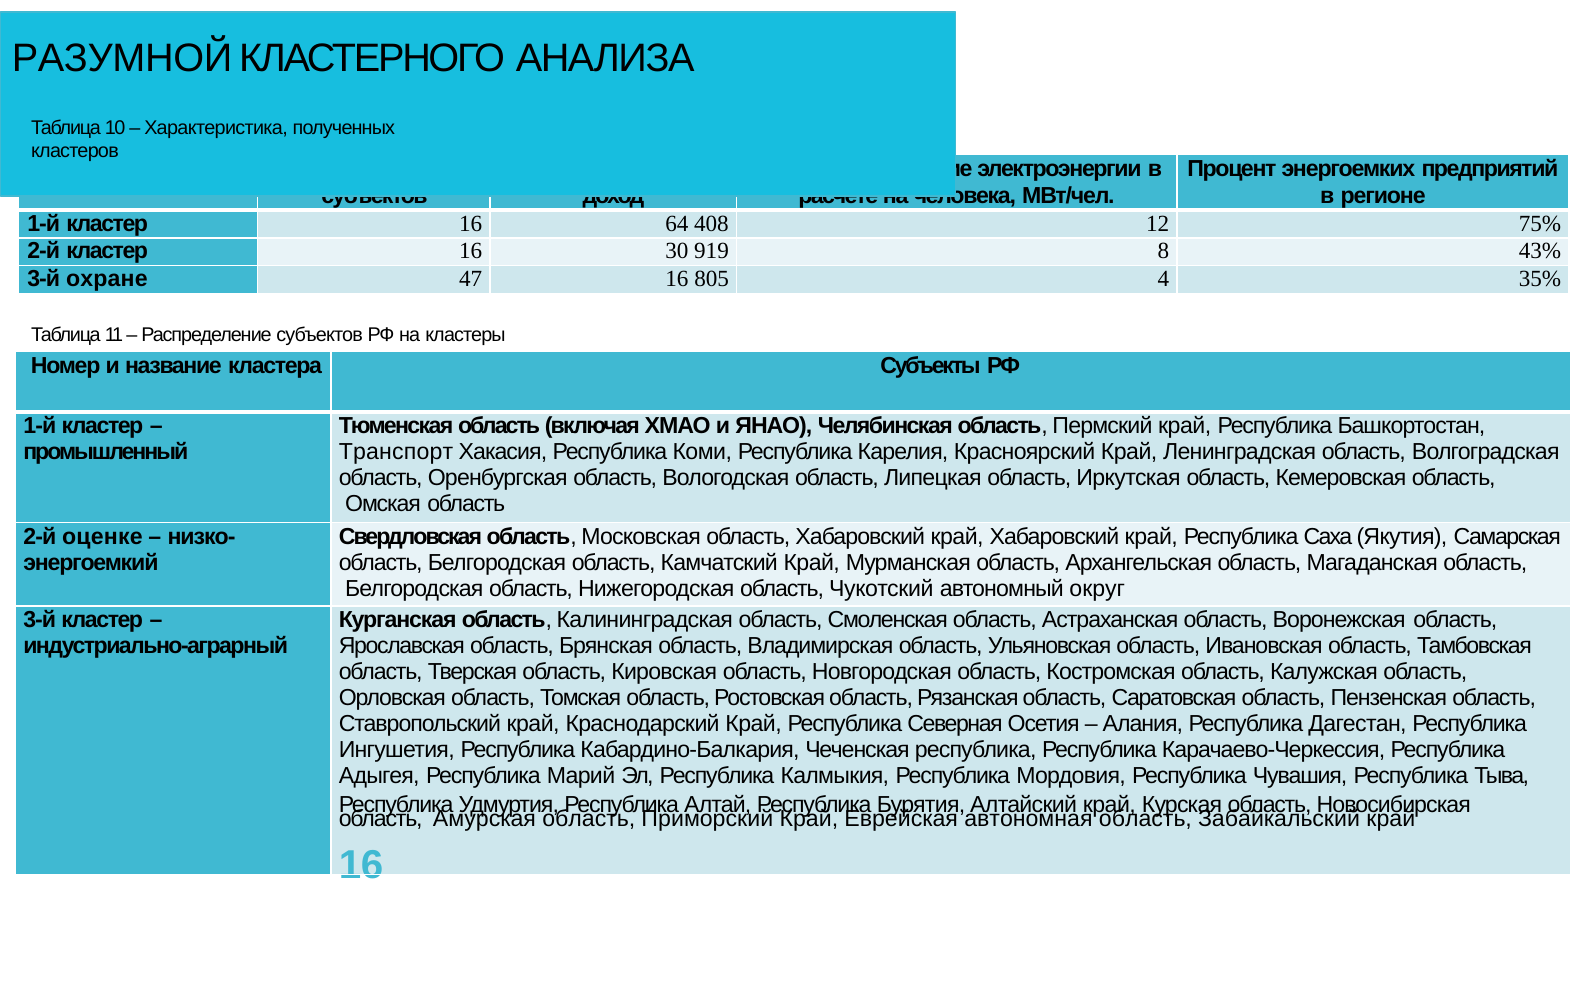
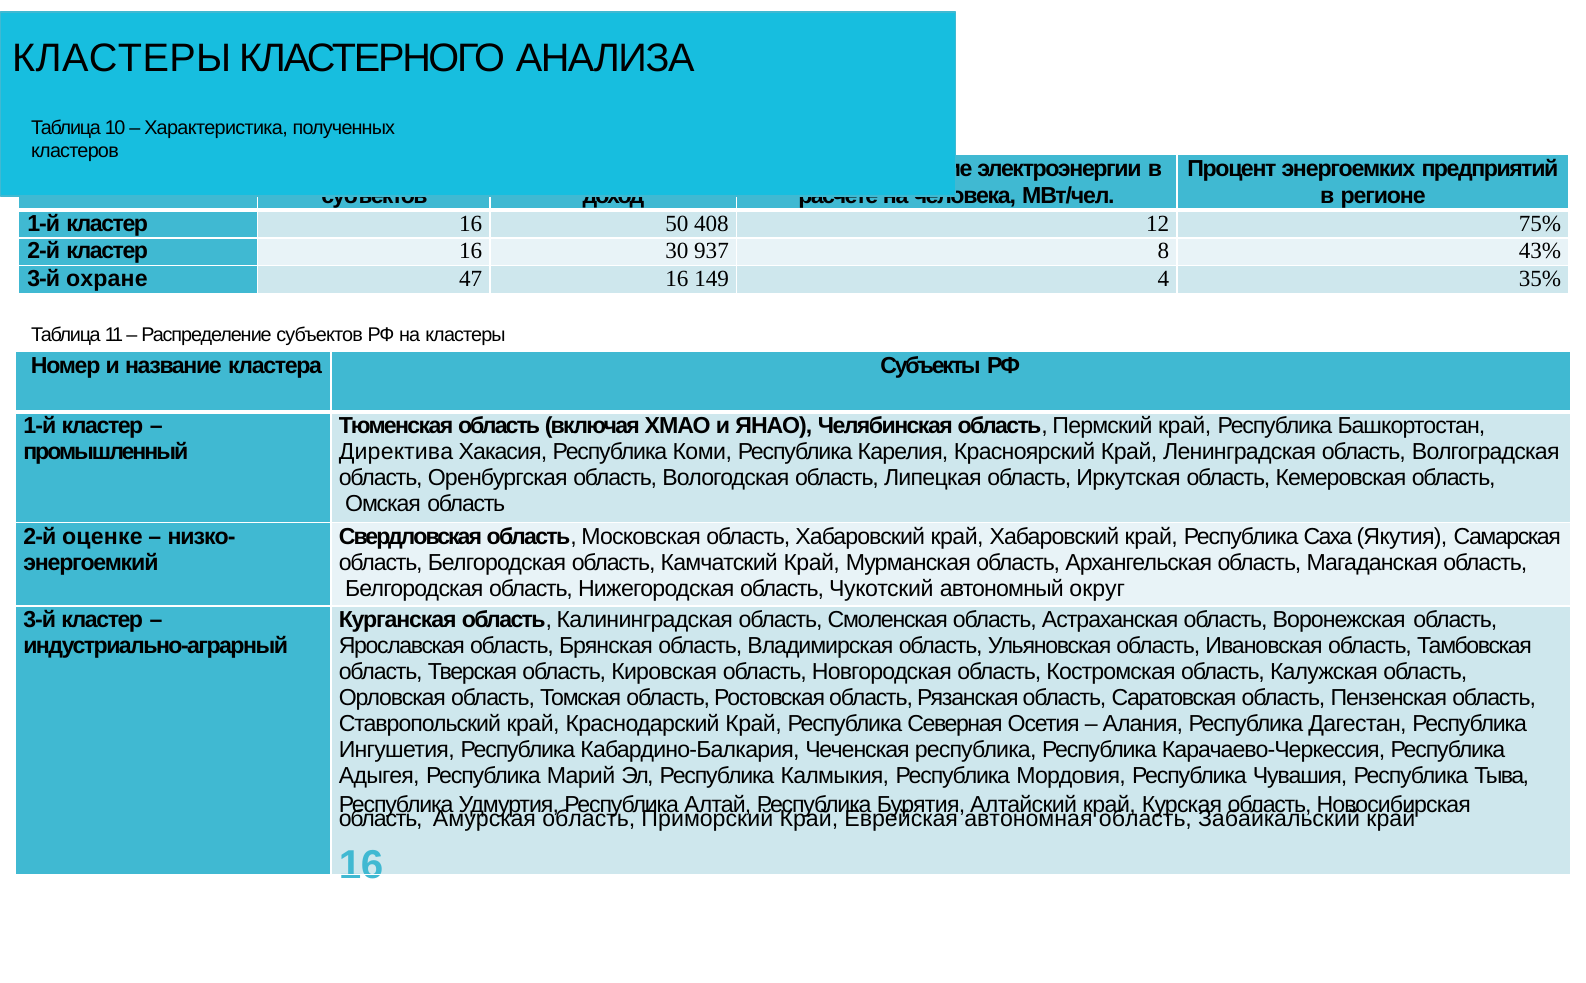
РАЗУМНОЙ at (122, 58): РАЗУМНОЙ -> КЛАСТЕРЫ
64: 64 -> 50
919: 919 -> 937
805: 805 -> 149
Транспорт: Транспорт -> Директива
